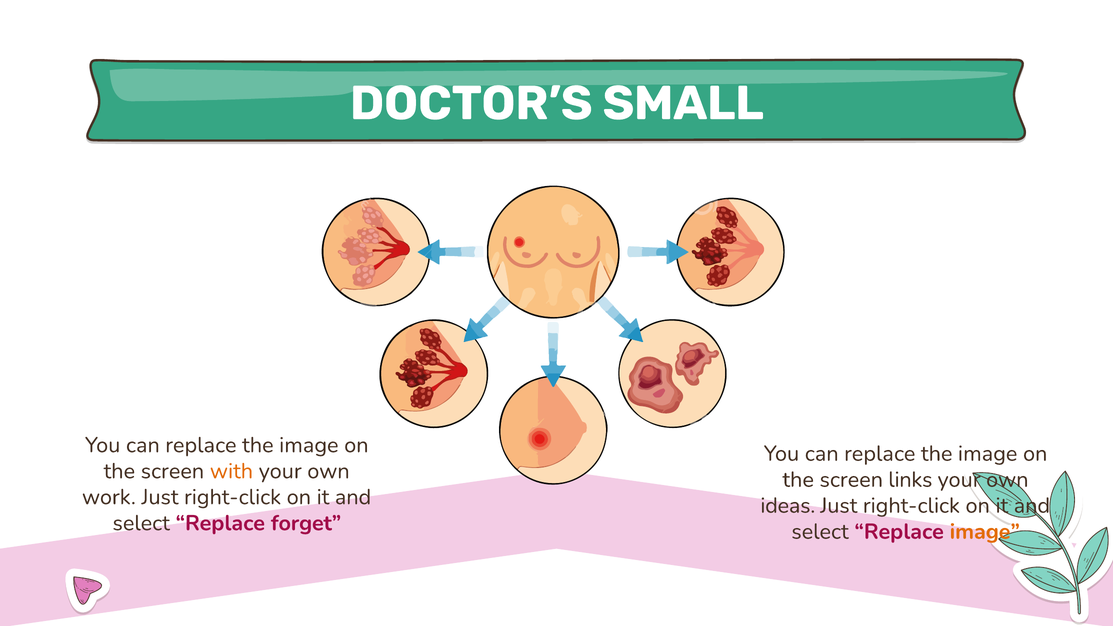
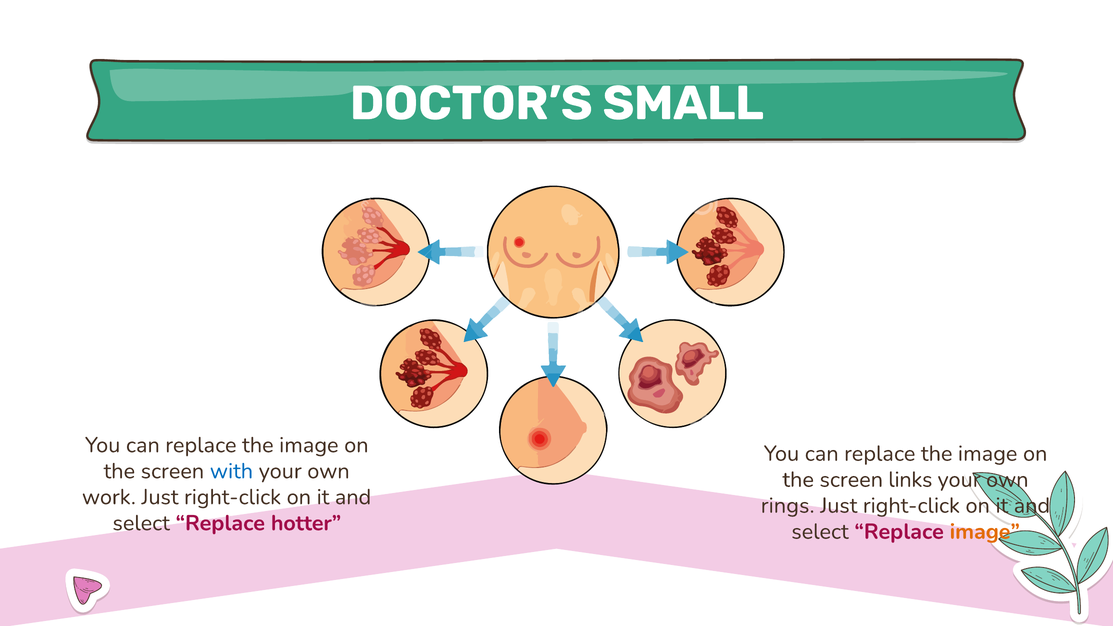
with colour: orange -> blue
ideas: ideas -> rings
forget: forget -> hotter
